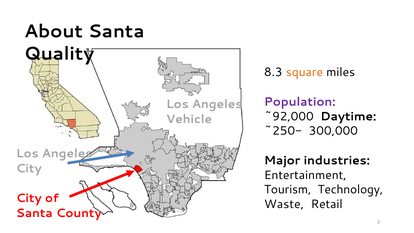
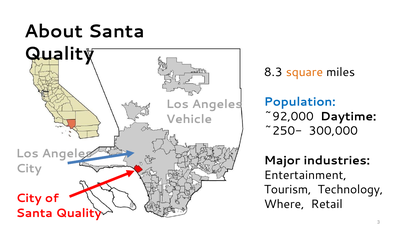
Population colour: purple -> blue
Waste: Waste -> Where
County at (79, 213): County -> Quality
